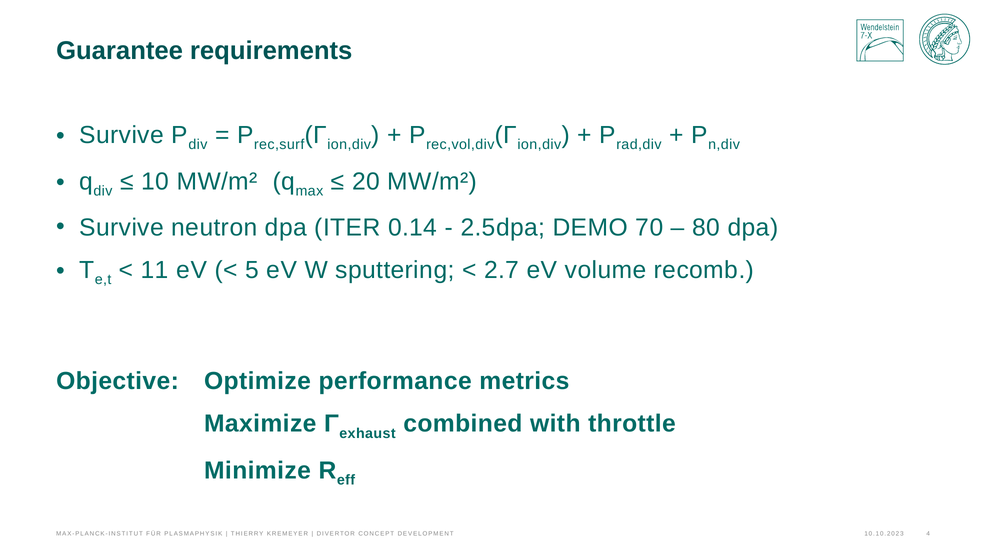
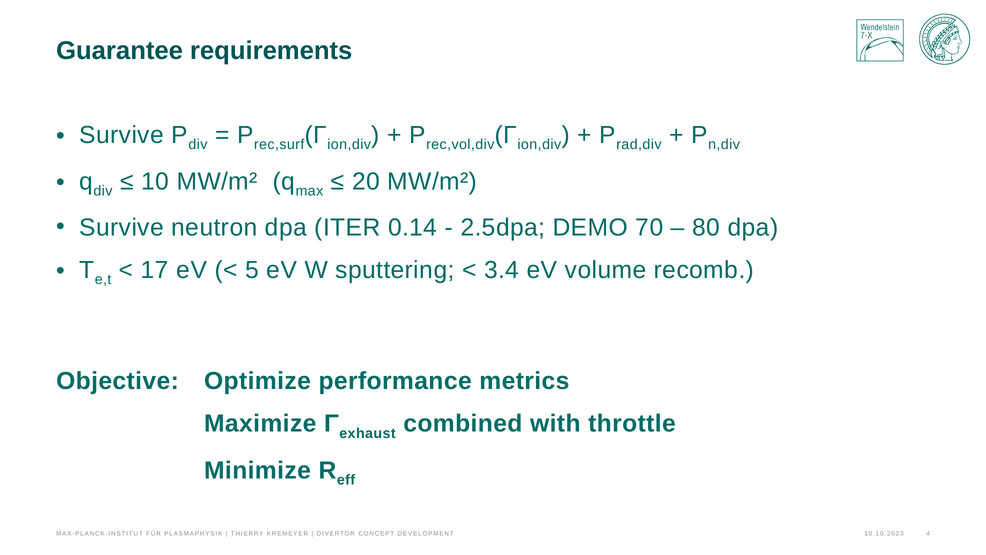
11: 11 -> 17
2.7: 2.7 -> 3.4
